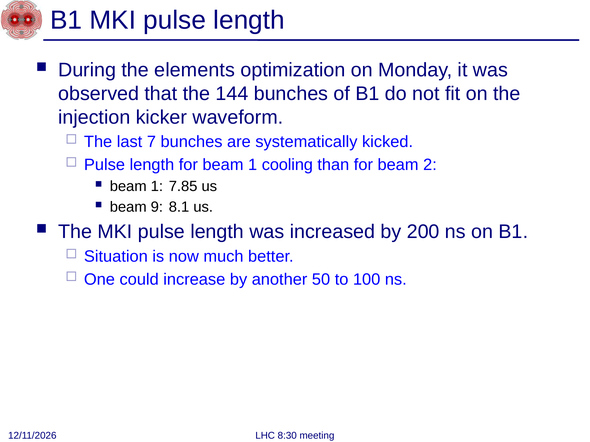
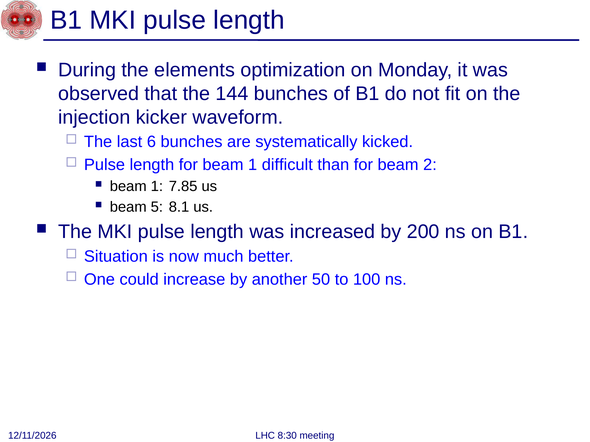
7: 7 -> 6
cooling: cooling -> difficult
9: 9 -> 5
